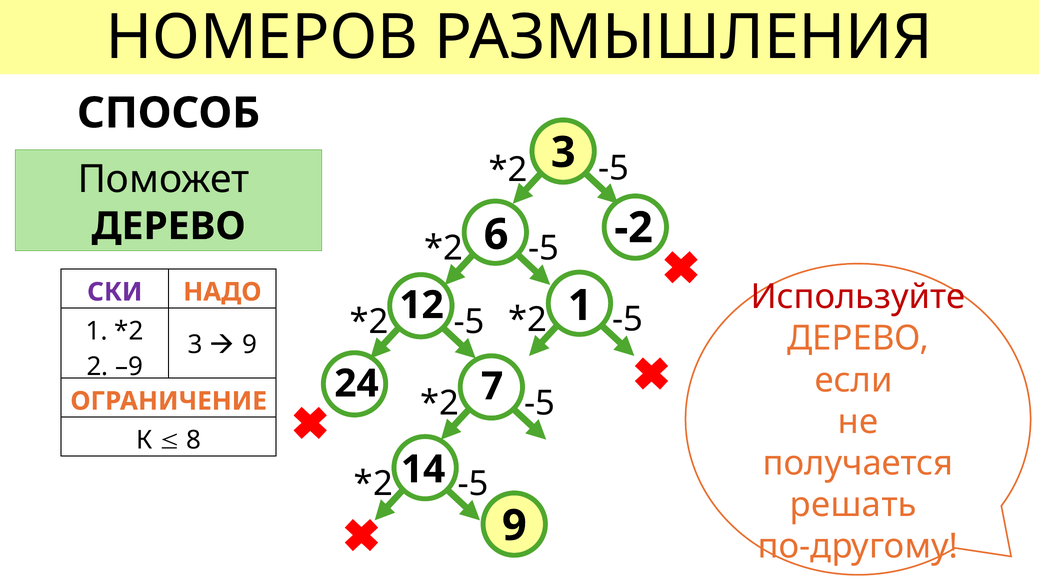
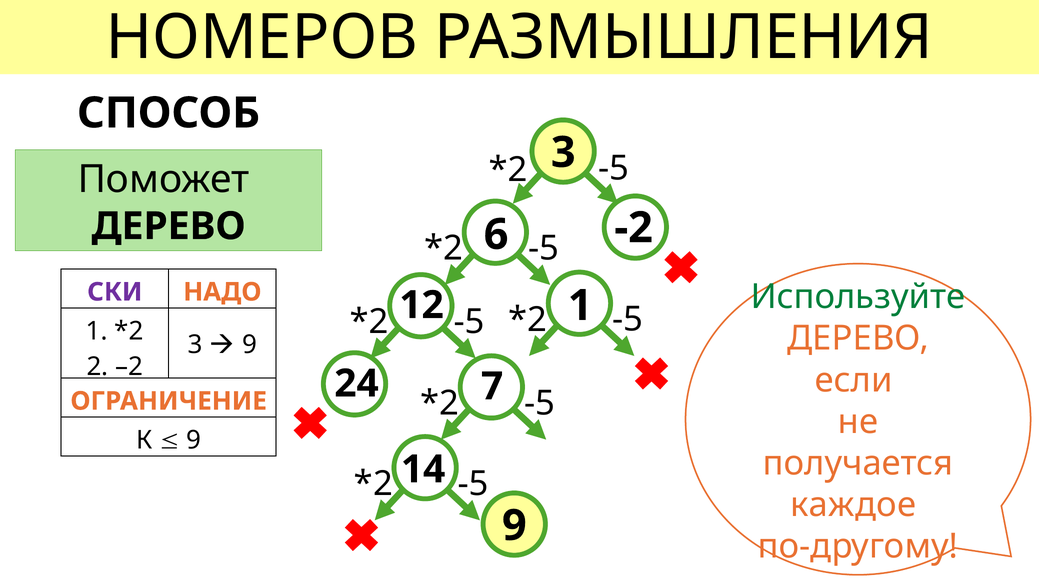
Используйте colour: red -> green
–9: –9 -> –2
8 at (194, 440): 8 -> 9
решать: решать -> каждое
